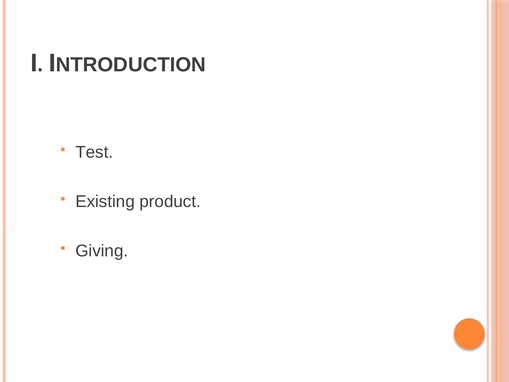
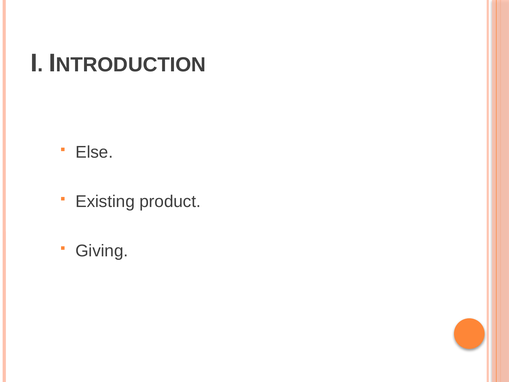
Test: Test -> Else
